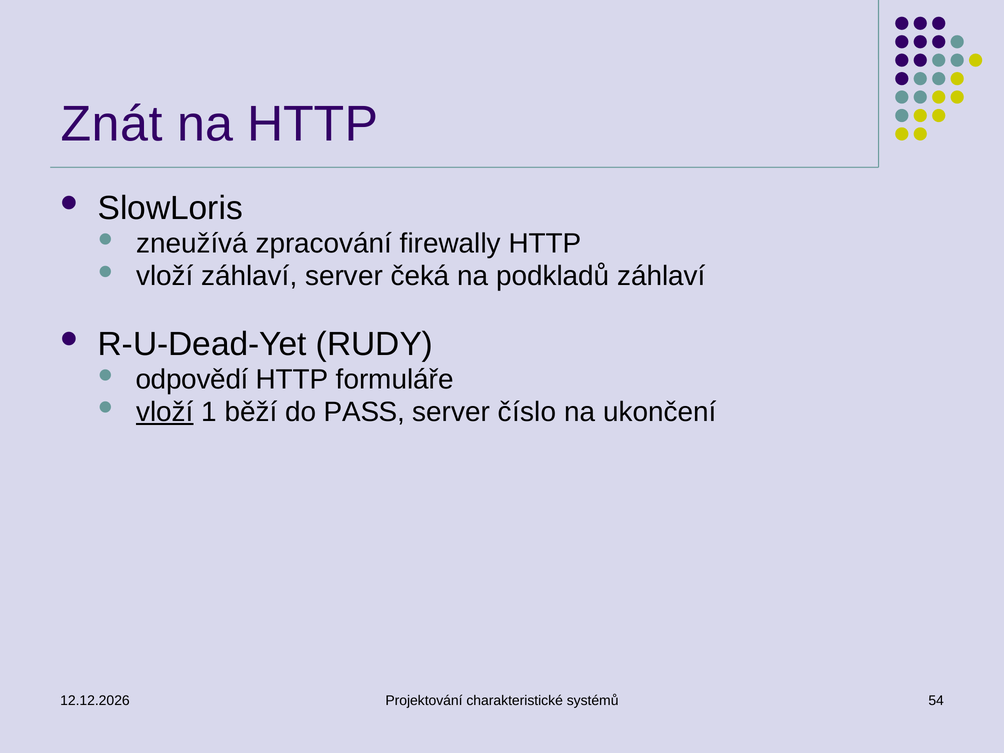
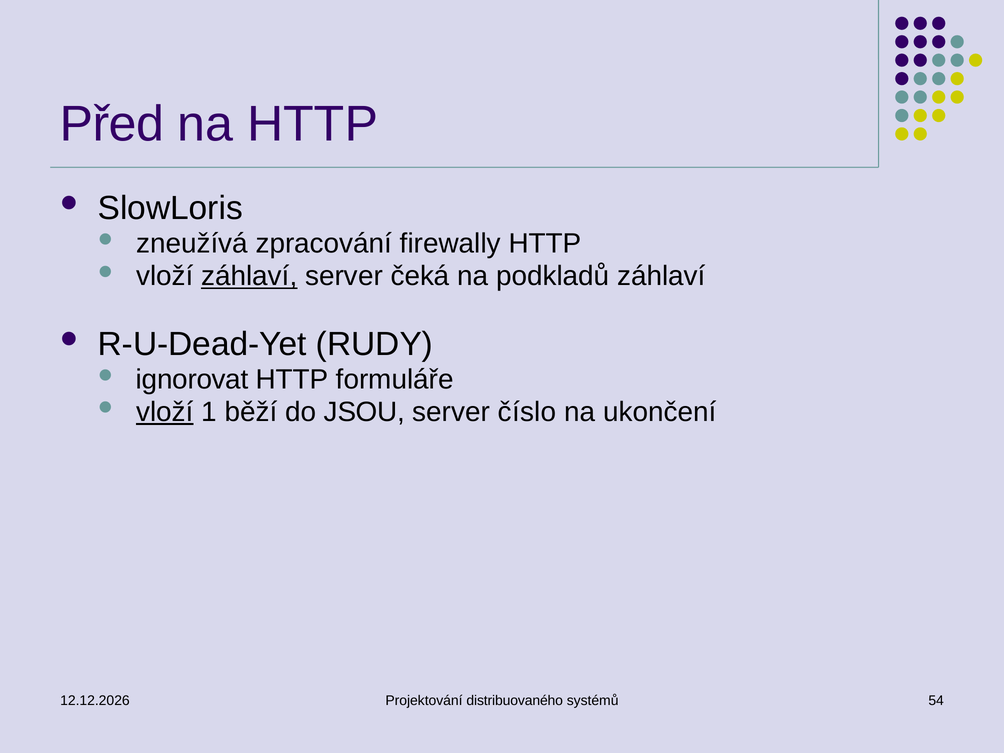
Znát: Znát -> Před
záhlaví at (249, 276) underline: none -> present
odpovědí: odpovědí -> ignorovat
PASS: PASS -> JSOU
charakteristické: charakteristické -> distribuovaného
